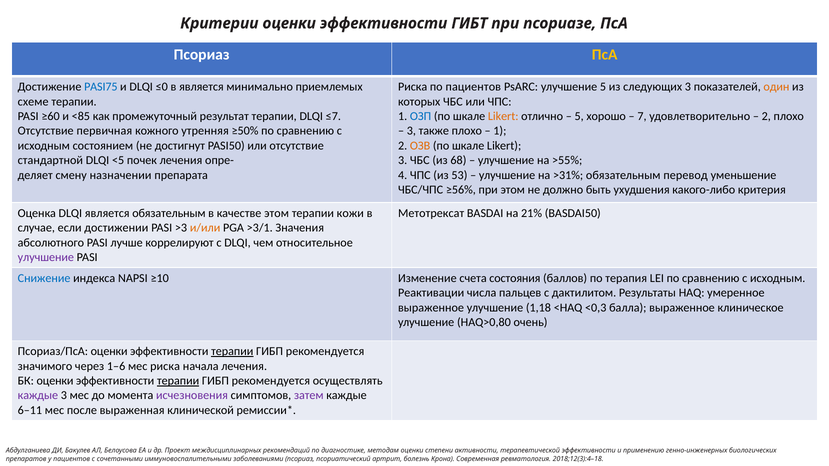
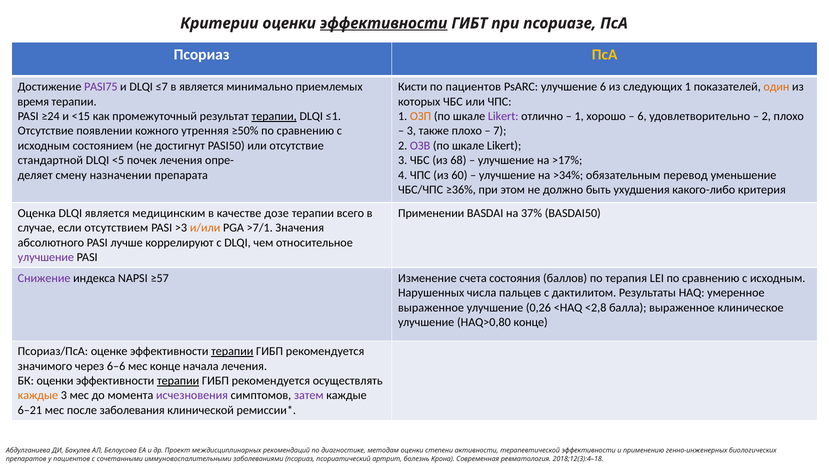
эффективности at (384, 23) underline: none -> present
PASI75 colour: blue -> purple
≤0: ≤0 -> ≤7
Риска at (413, 87): Риска -> Кисти
улучшение 5: 5 -> 6
следующих 3: 3 -> 1
схеме: схеме -> время
≥60: ≥60 -> ≥24
<85: <85 -> <15
терапии at (274, 116) underline: none -> present
≤7: ≤7 -> ≤1
ОЗП colour: blue -> orange
Likert at (503, 116) colour: orange -> purple
5 at (579, 116): 5 -> 1
7 at (642, 116): 7 -> 6
первичная: первичная -> появлении
1 at (500, 131): 1 -> 7
ОЗВ colour: orange -> purple
>55%: >55% -> >17%
53: 53 -> 60
>31%: >31% -> >34%
≥56%: ≥56% -> ≥36%
является обязательным: обязательным -> медицинским
качестве этом: этом -> дозе
кожи: кожи -> всего
Метотрексат: Метотрексат -> Применении
21%: 21% -> 37%
достижении: достижении -> отсутствием
>3/1: >3/1 -> >7/1
Снижение colour: blue -> purple
≥10: ≥10 -> ≥57
Реактивации: Реактивации -> Нарушенных
1,18: 1,18 -> 0,26
<0,3: <0,3 -> <2,8
HAQ>0,80 очень: очень -> конце
Псориаз/ПсА оценки: оценки -> оценке
1–6: 1–6 -> 6–6
мес риска: риска -> конце
каждые at (38, 396) colour: purple -> orange
6–11: 6–11 -> 6–21
выраженная: выраженная -> заболевания
